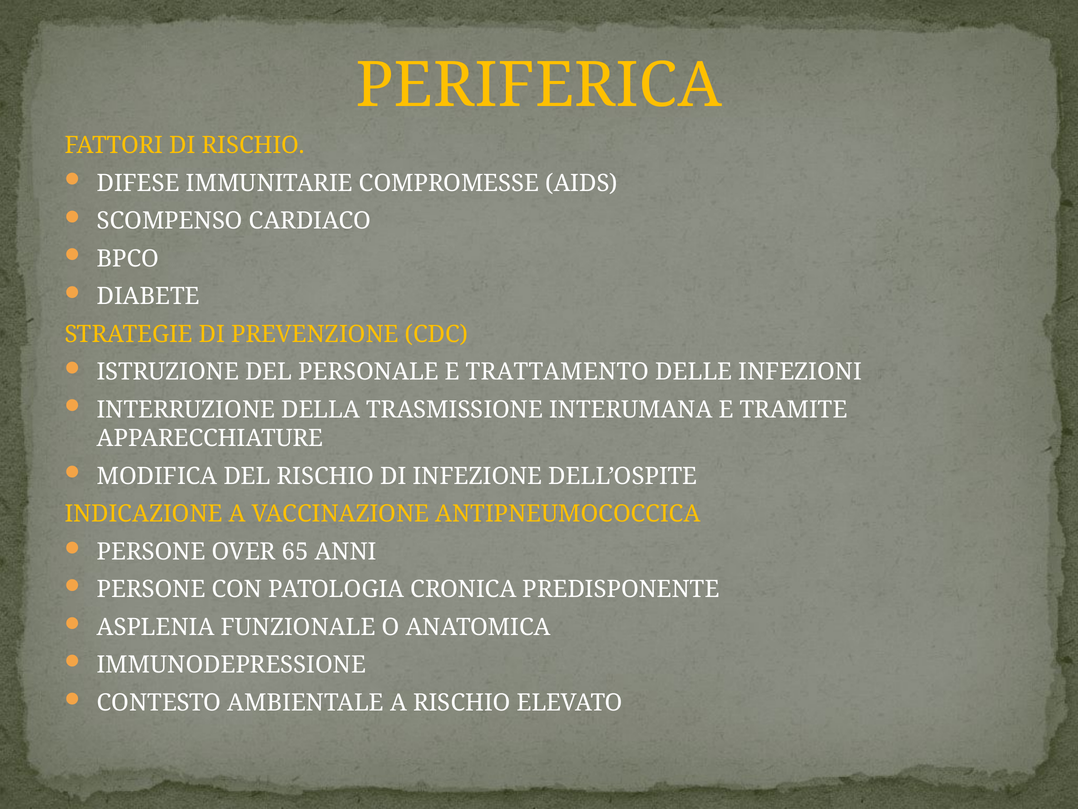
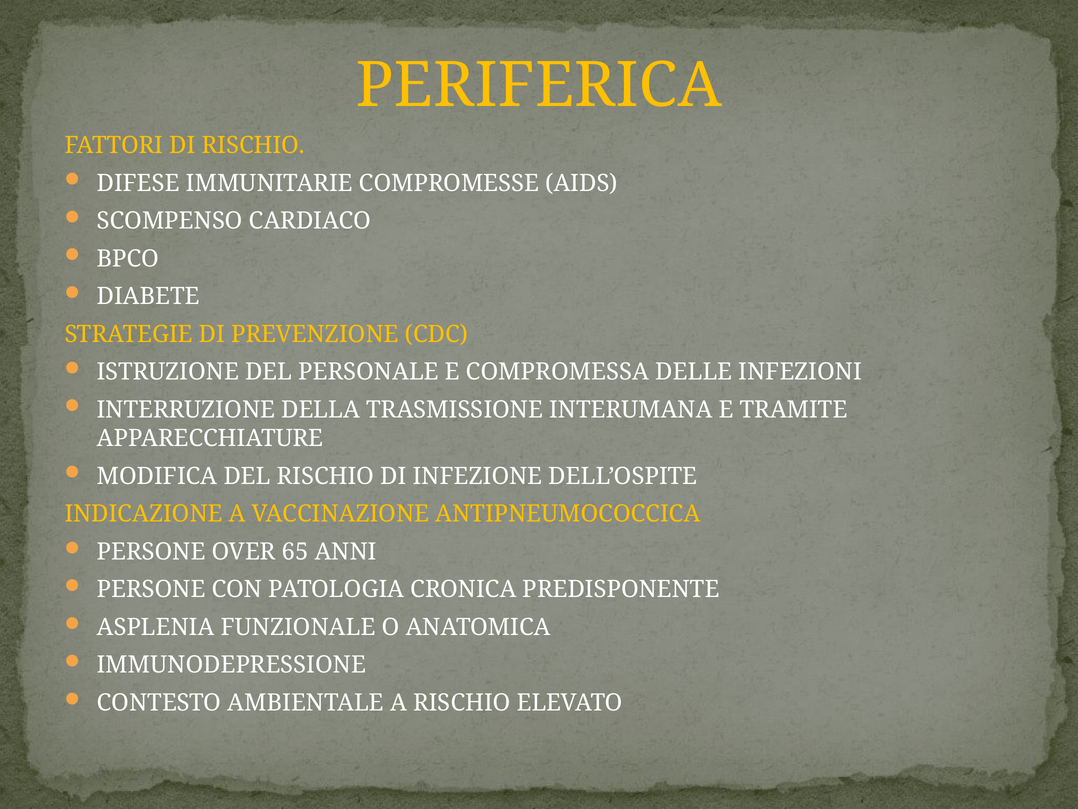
TRATTAMENTO: TRATTAMENTO -> COMPROMESSA
